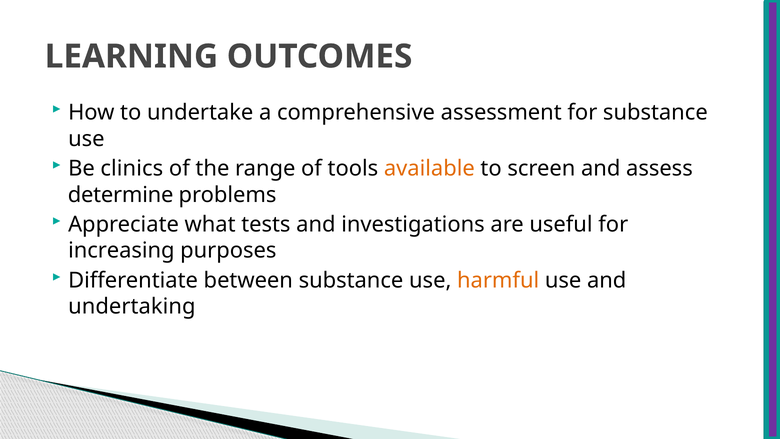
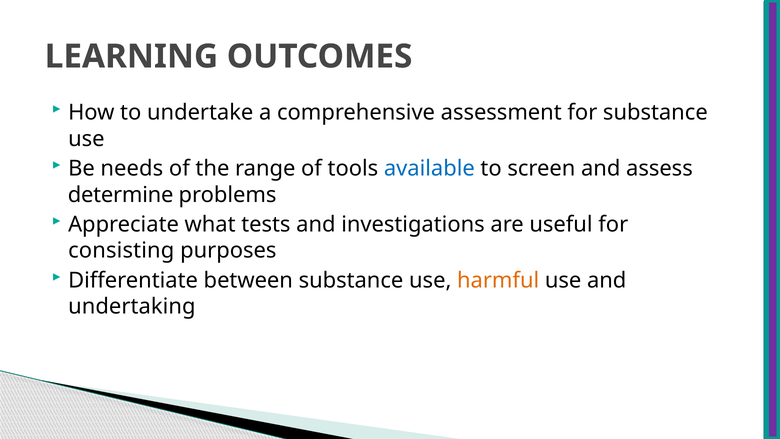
clinics: clinics -> needs
available colour: orange -> blue
increasing: increasing -> consisting
